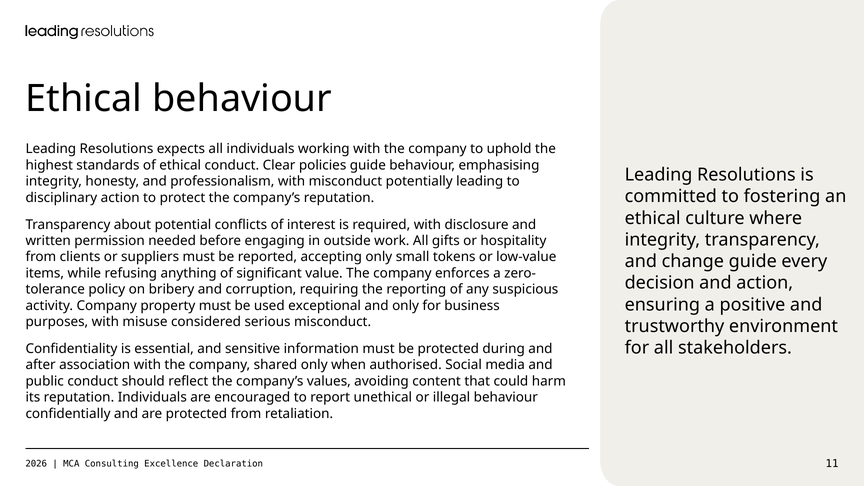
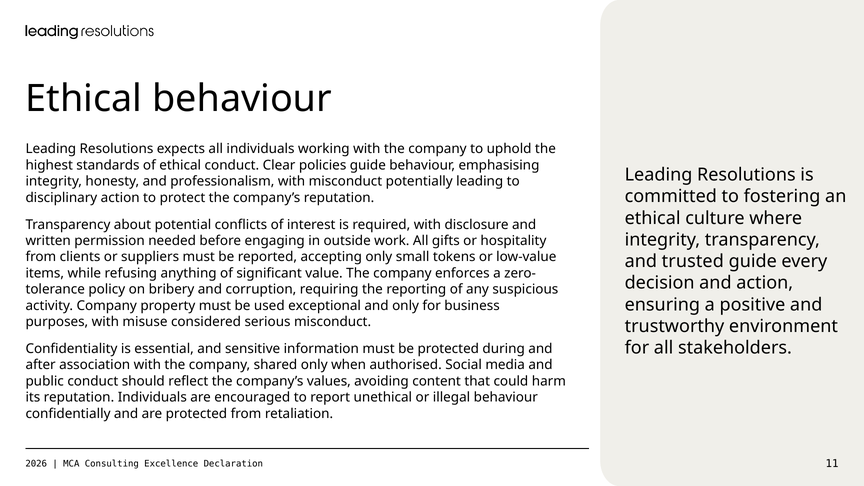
change: change -> trusted
